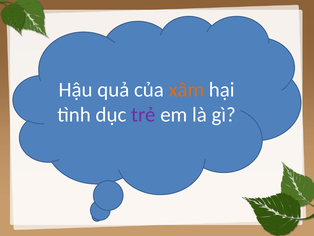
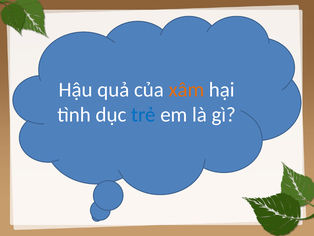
trẻ colour: purple -> blue
